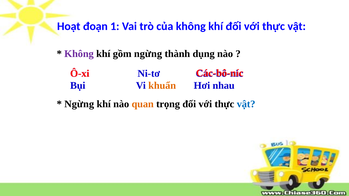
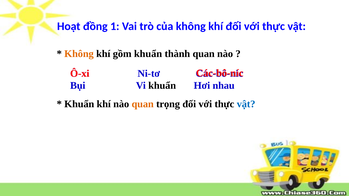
đoạn: đoạn -> đồng
Không at (79, 54) colour: purple -> orange
gồm ngừng: ngừng -> khuẩn
thành dụng: dụng -> quan
khuẩn at (162, 86) colour: orange -> black
Ngừng at (79, 104): Ngừng -> Khuẩn
